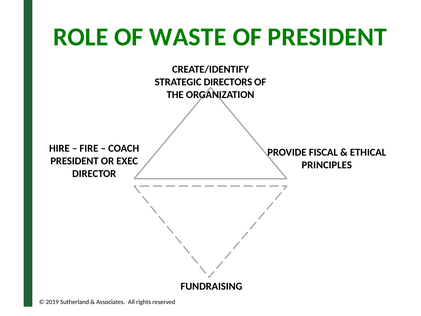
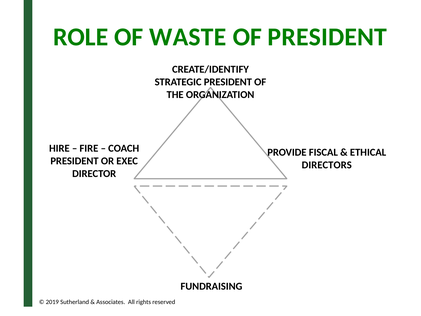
STRATEGIC DIRECTORS: DIRECTORS -> PRESIDENT
PRINCIPLES: PRINCIPLES -> DIRECTORS
